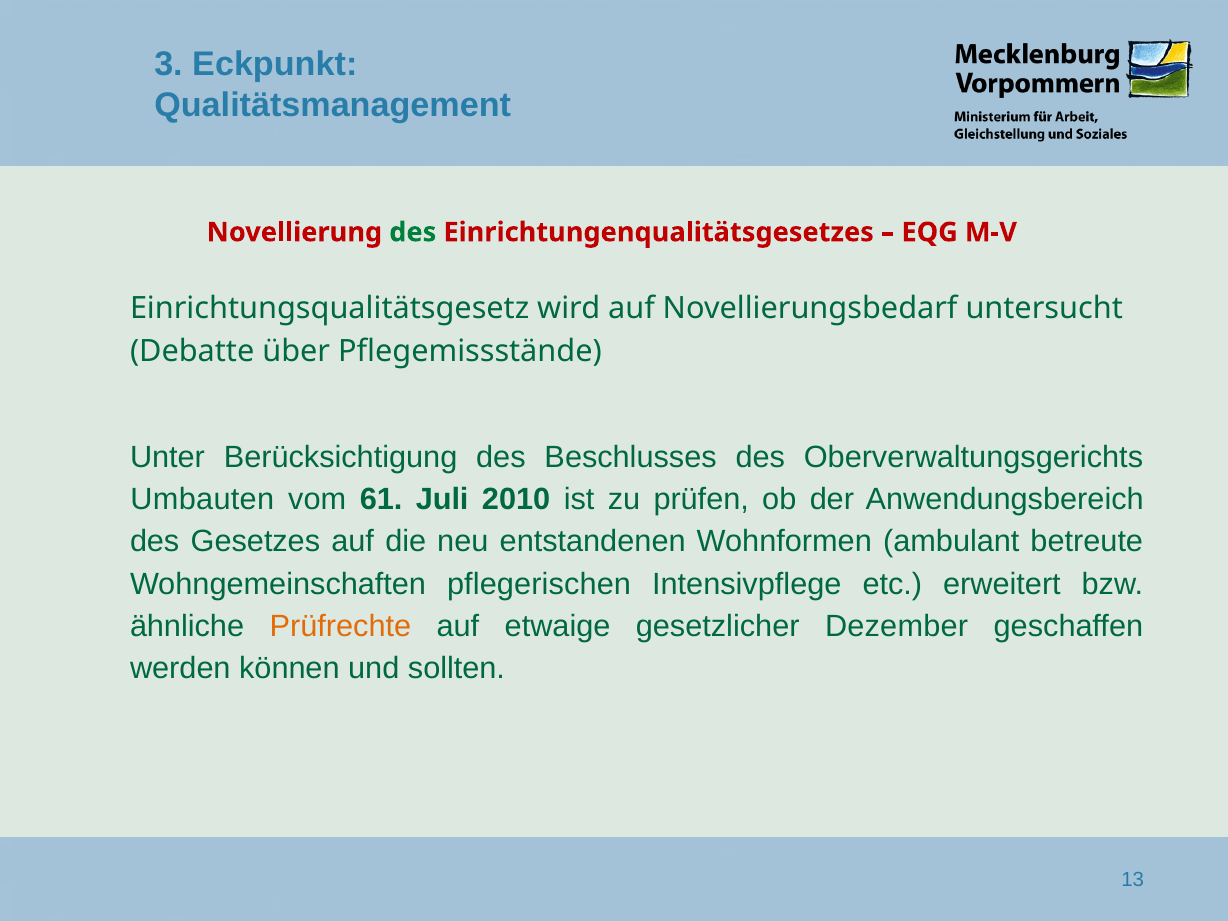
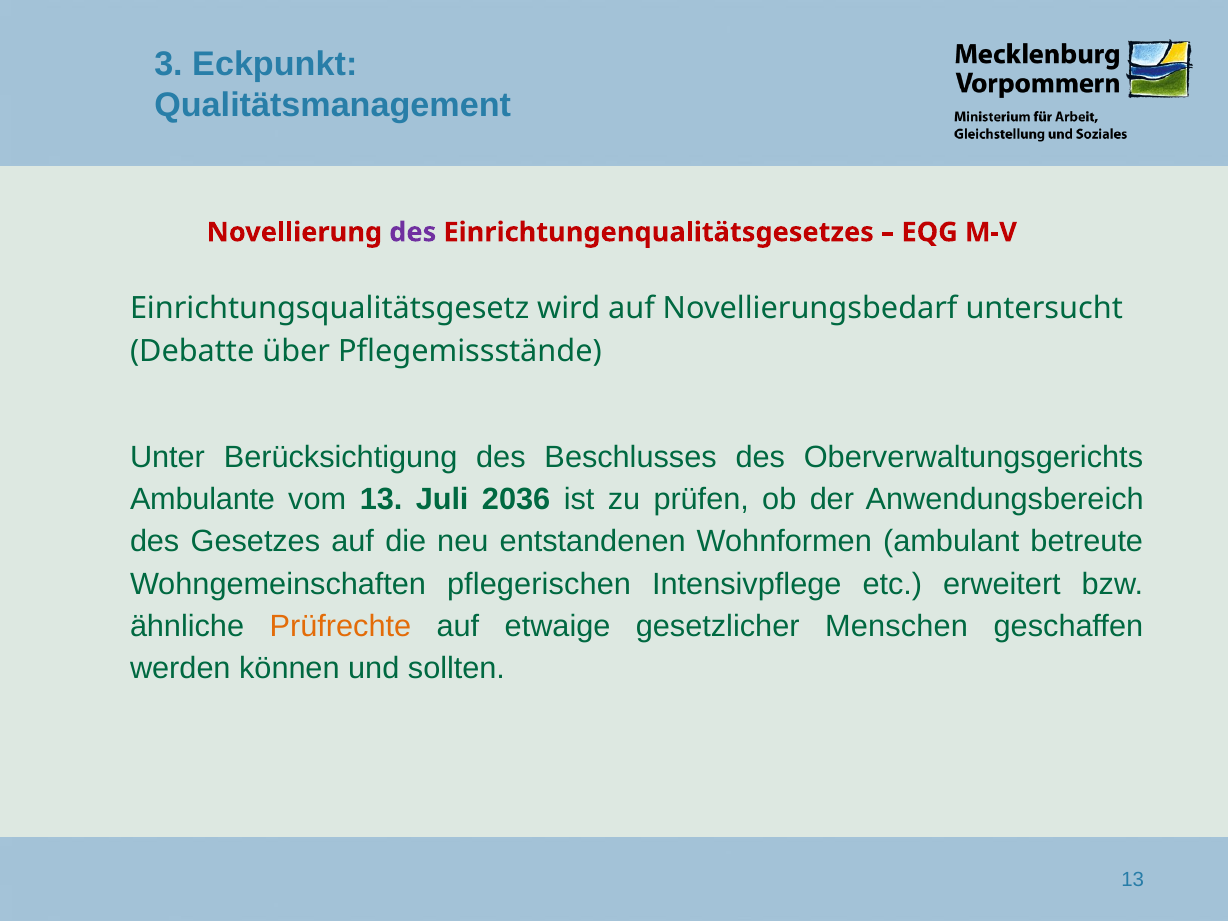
des at (413, 232) colour: green -> purple
Umbauten: Umbauten -> Ambulante
vom 61: 61 -> 13
2010: 2010 -> 2036
Dezember: Dezember -> Menschen
